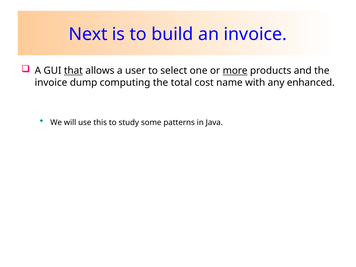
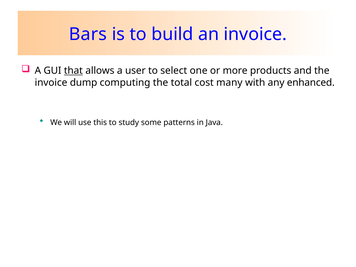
Next: Next -> Bars
more underline: present -> none
name: name -> many
